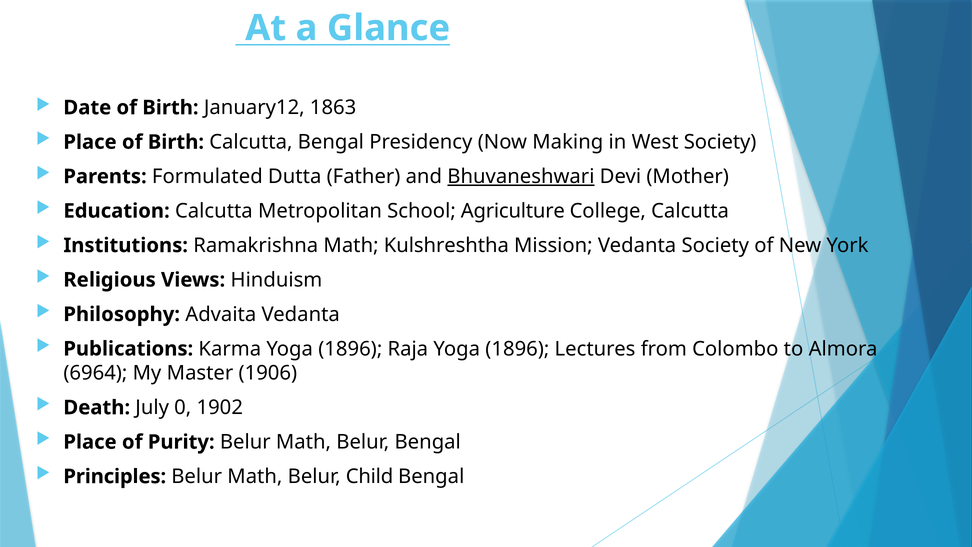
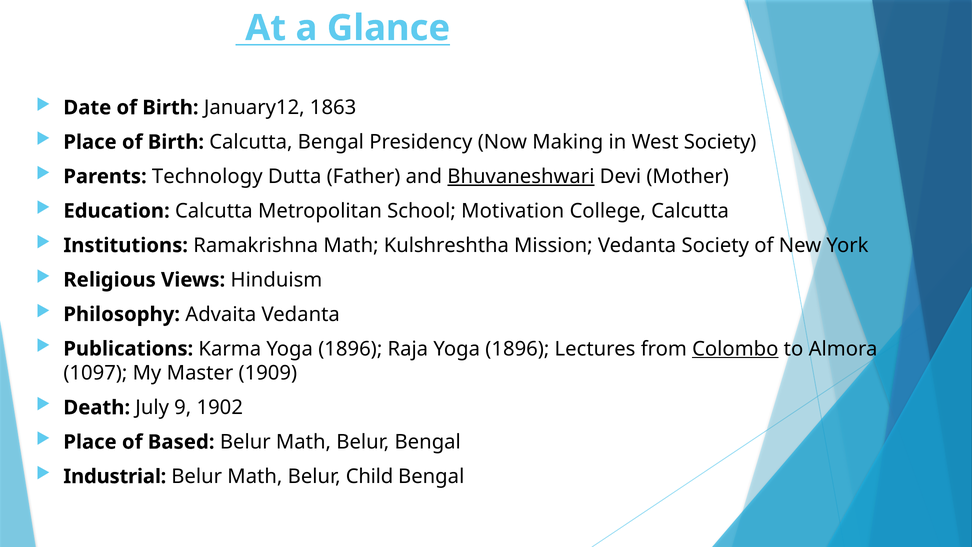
Formulated: Formulated -> Technology
Agriculture: Agriculture -> Motivation
Colombo underline: none -> present
6964: 6964 -> 1097
1906: 1906 -> 1909
0: 0 -> 9
Purity: Purity -> Based
Principles: Principles -> Industrial
